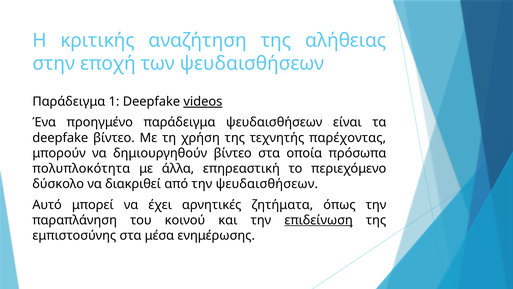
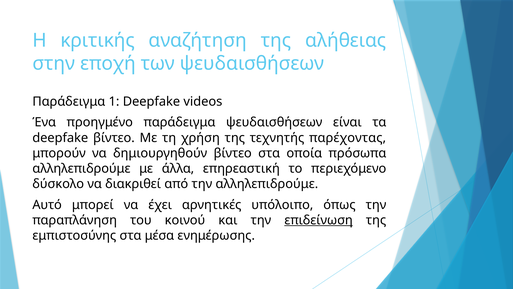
videos underline: present -> none
πολυπλοκότητα at (81, 168): πολυπλοκότητα -> αλληλεπιδρούμε
την ψευδαισθήσεων: ψευδαισθήσεων -> αλληλεπιδρούμε
ζητήματα: ζητήματα -> υπόλοιπο
